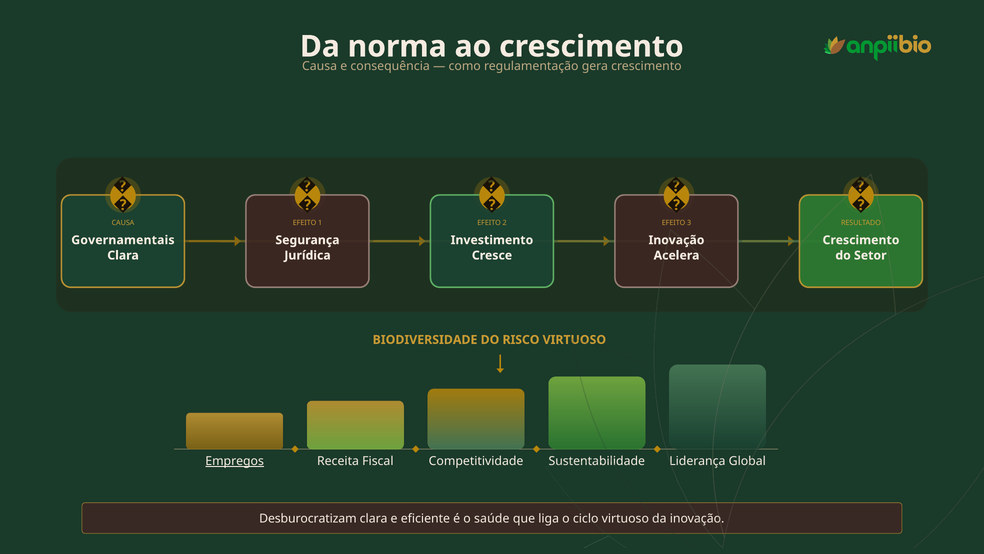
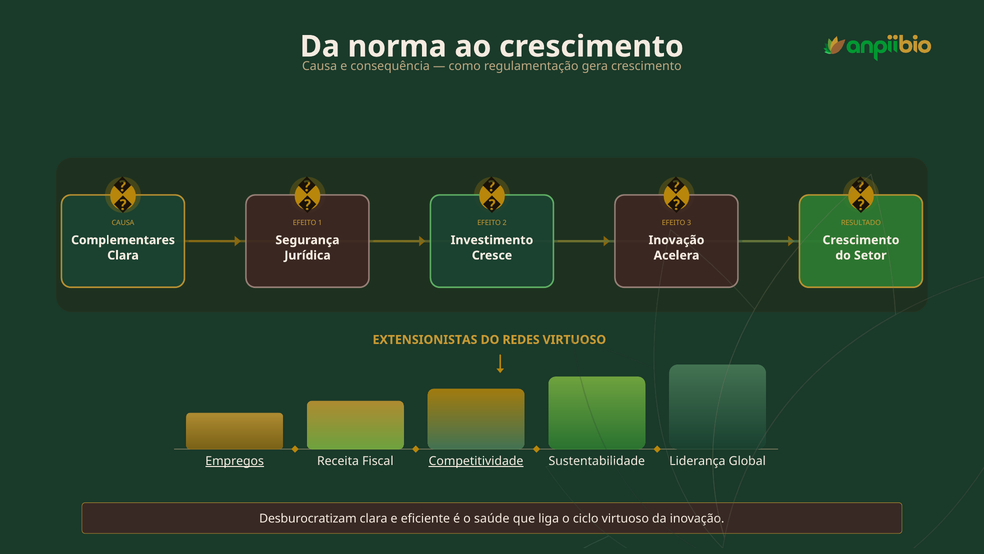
Governamentais: Governamentais -> Complementares
BIODIVERSIDADE: BIODIVERSIDADE -> EXTENSIONISTAS
RISCO: RISCO -> REDES
Competitividade underline: none -> present
